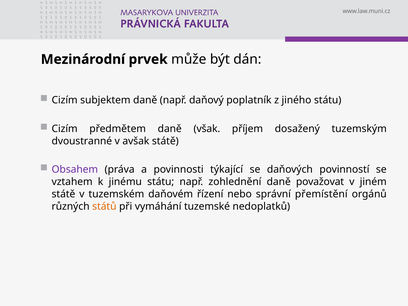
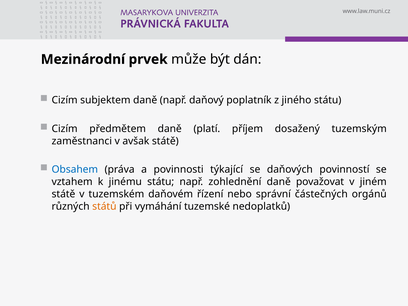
však: však -> platí
dvoustranné: dvoustranné -> zaměstnanci
Obsahem colour: purple -> blue
přemístění: přemístění -> částečných
